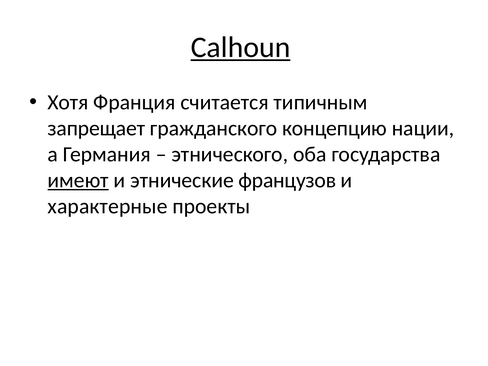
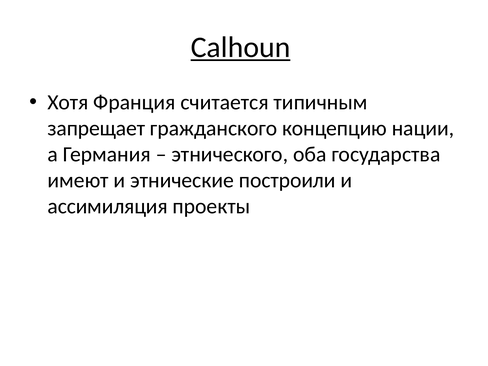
имеют underline: present -> none
французов: французов -> построили
характерные: характерные -> ассимиляция
